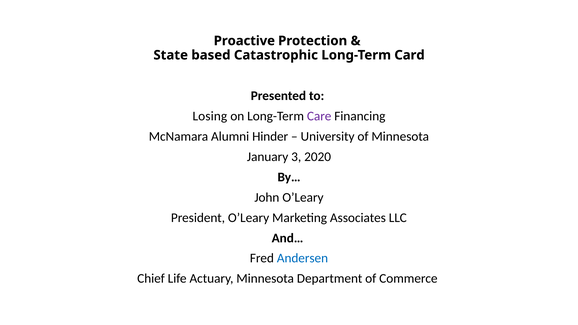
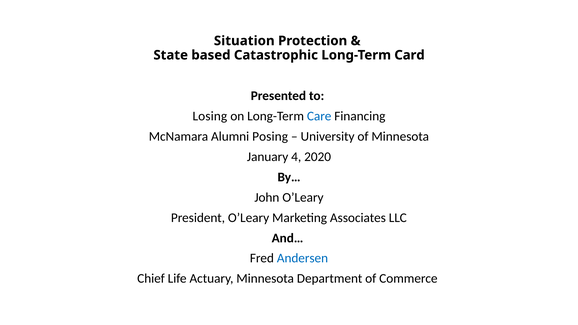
Proactive: Proactive -> Situation
Care colour: purple -> blue
Hinder: Hinder -> Posing
3: 3 -> 4
